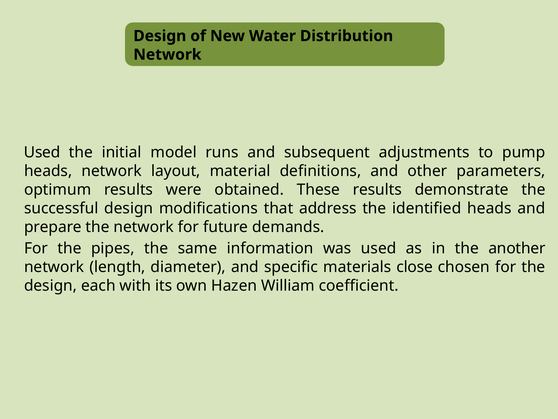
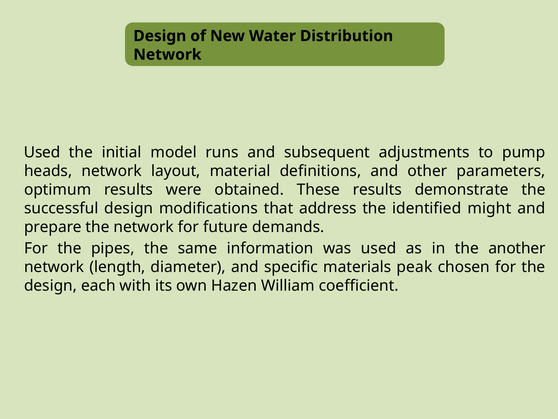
identified heads: heads -> might
close: close -> peak
